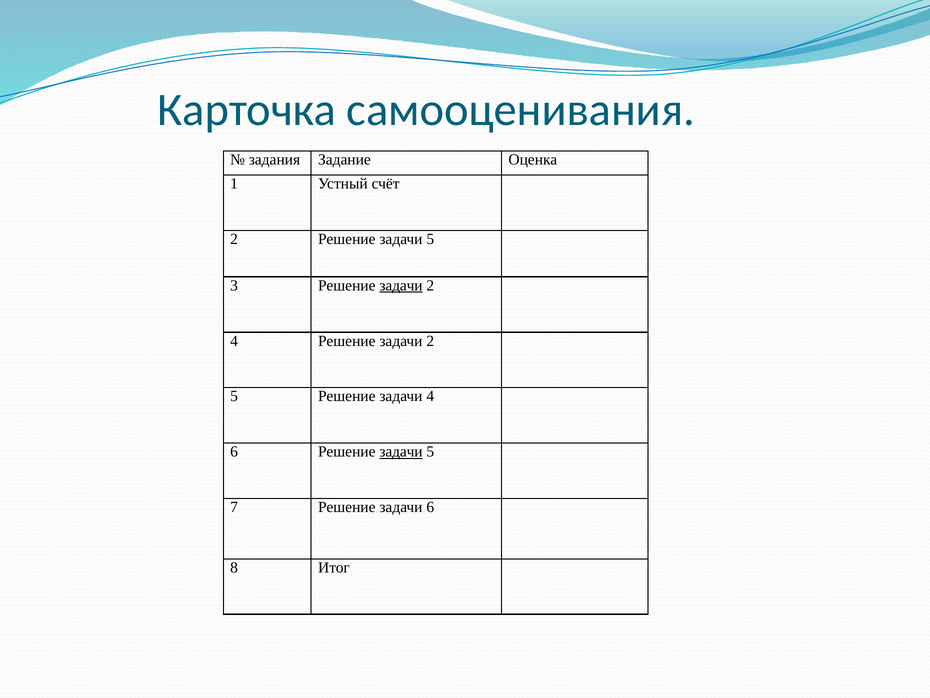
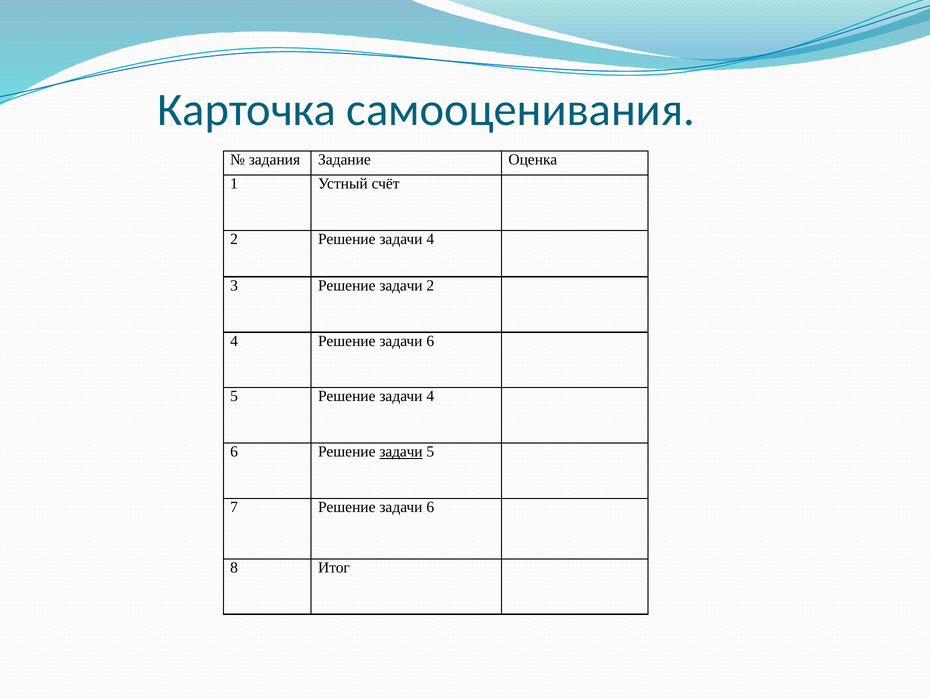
2 Решение задачи 5: 5 -> 4
задачи at (401, 285) underline: present -> none
4 Решение задачи 2: 2 -> 6
